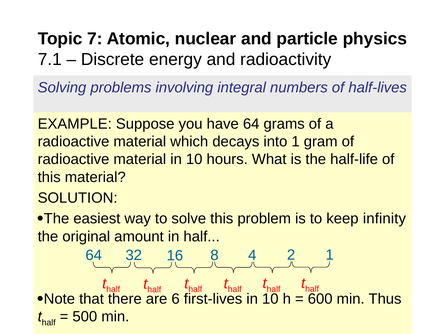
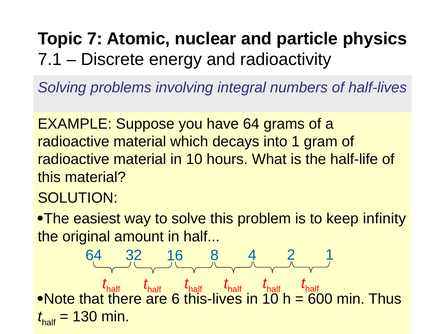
first-lives: first-lives -> this-lives
500: 500 -> 130
